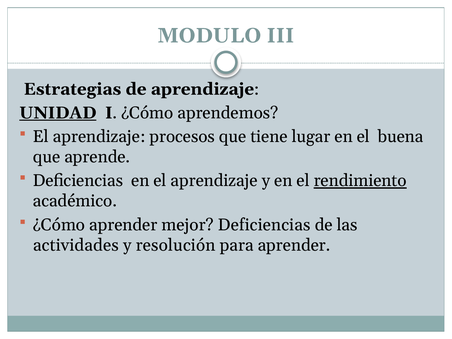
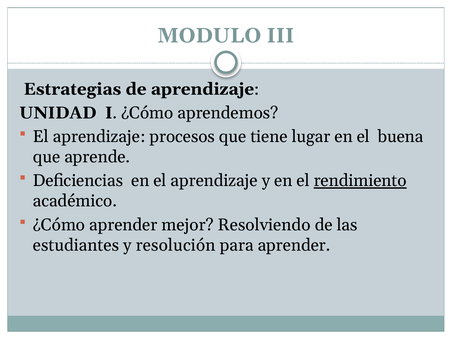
UNIDAD underline: present -> none
mejor Deficiencias: Deficiencias -> Resolviendo
actividades: actividades -> estudiantes
